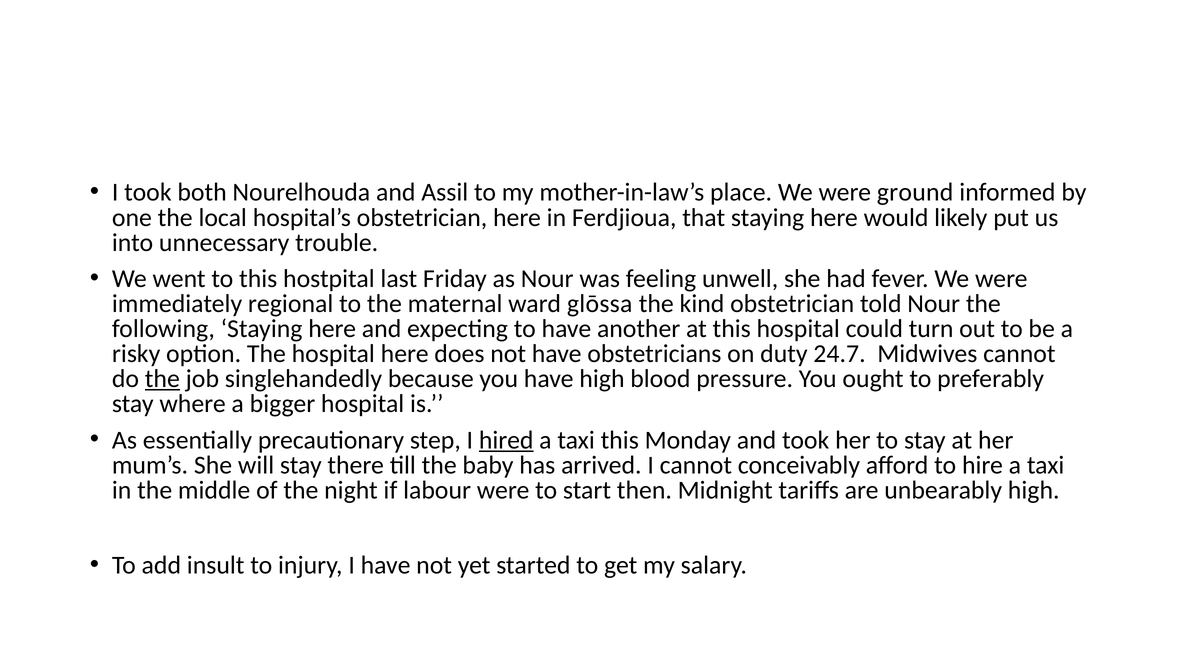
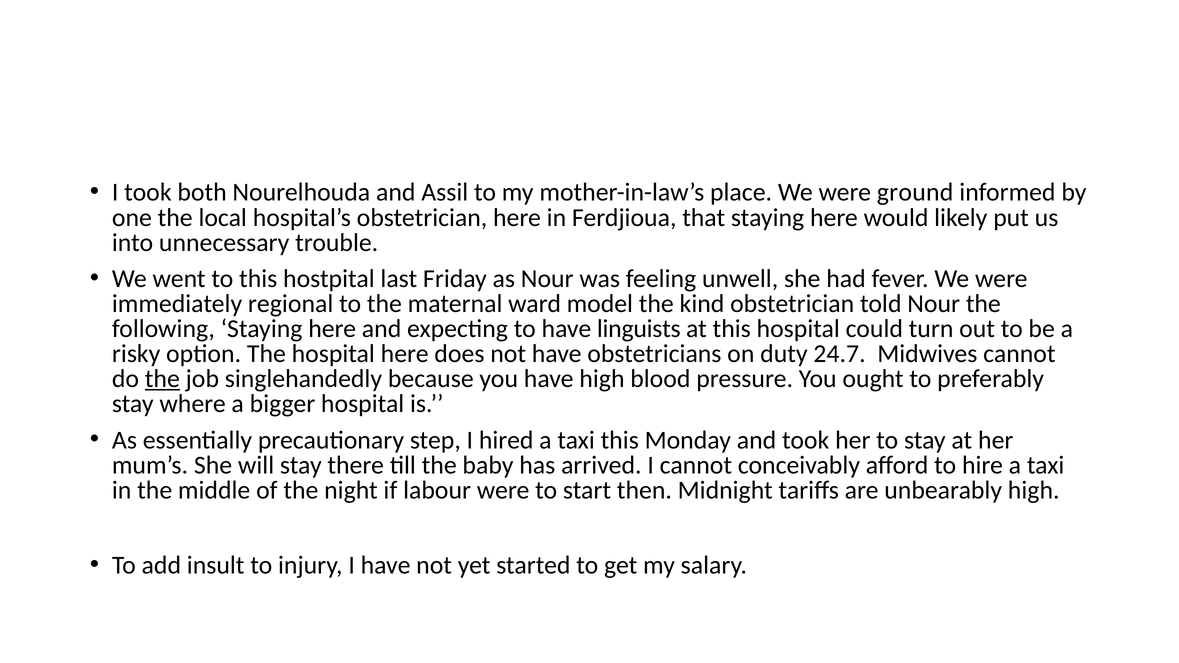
glōssa: glōssa -> model
another: another -> linguists
hired underline: present -> none
